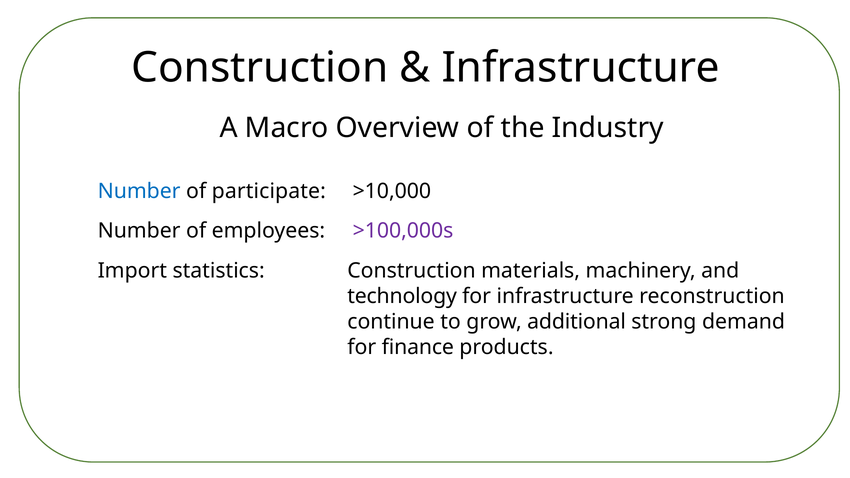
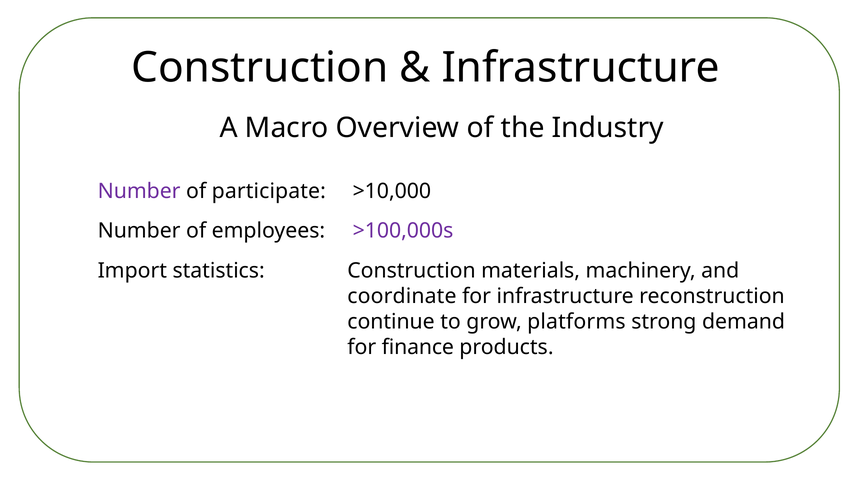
Number at (139, 191) colour: blue -> purple
technology: technology -> coordinate
additional: additional -> platforms
